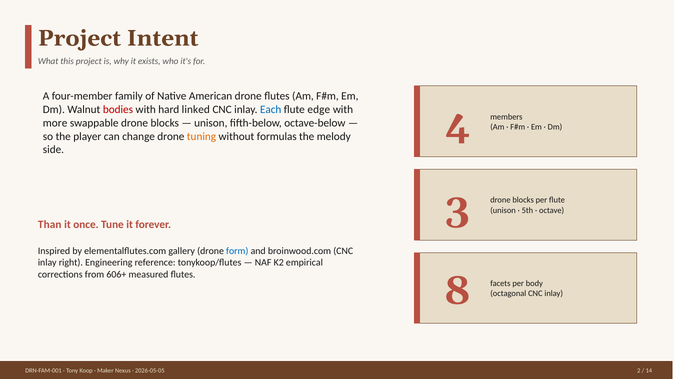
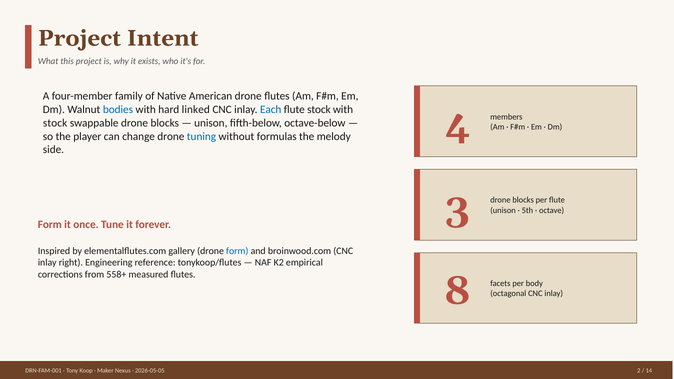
bodies colour: red -> blue
flute edge: edge -> stock
more at (55, 123): more -> stock
tuning colour: orange -> blue
Than at (50, 225): Than -> Form
606+: 606+ -> 558+
